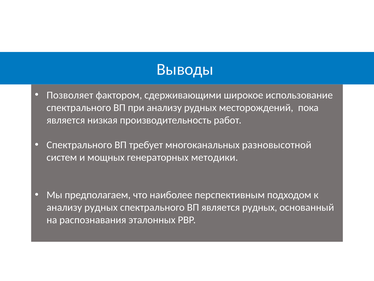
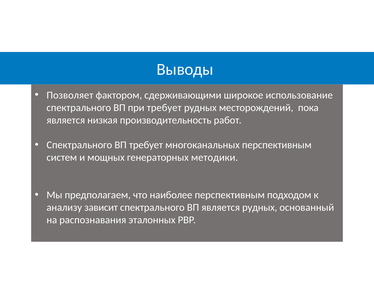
при анализу: анализу -> требует
многоканальных разновысотной: разновысотной -> перспективным
рудных at (101, 207): рудных -> зависит
